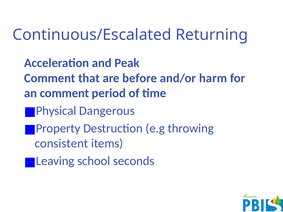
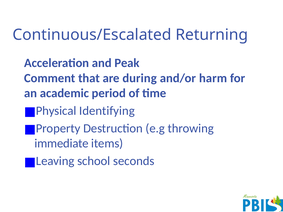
before: before -> during
an comment: comment -> academic
Dangerous: Dangerous -> Identifying
consistent: consistent -> immediate
